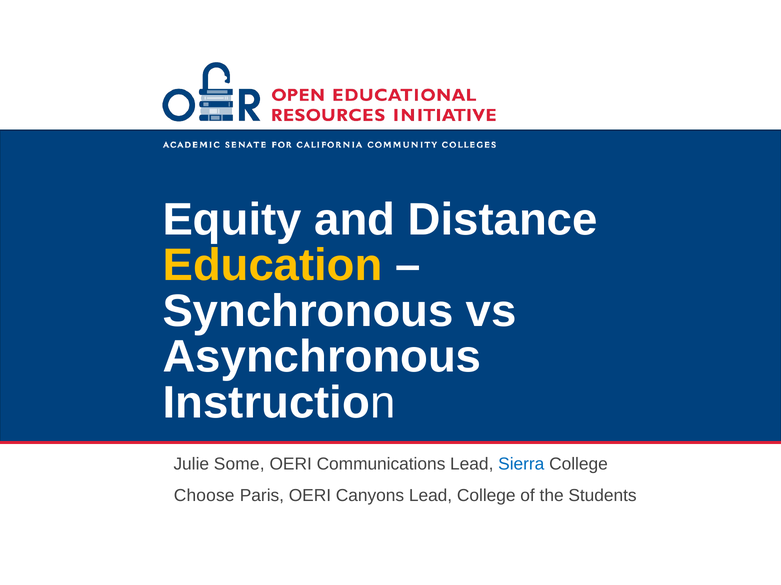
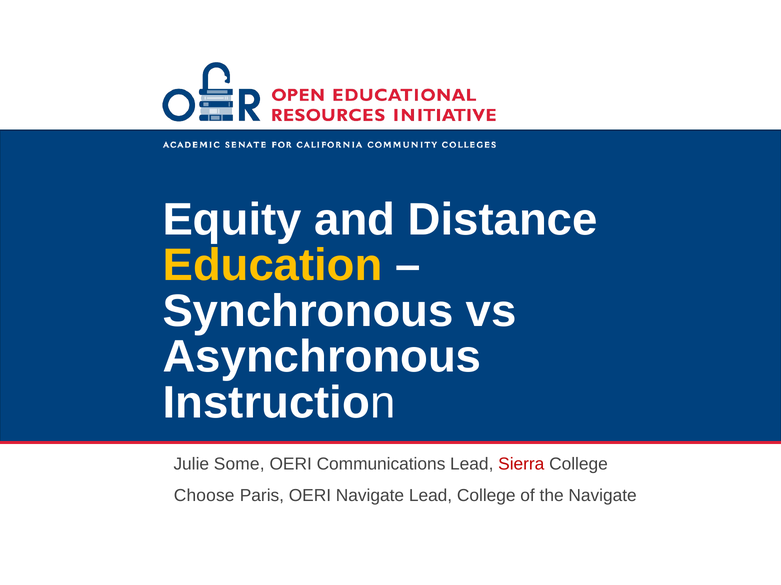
Sierra colour: blue -> red
OERI Canyons: Canyons -> Navigate
the Students: Students -> Navigate
